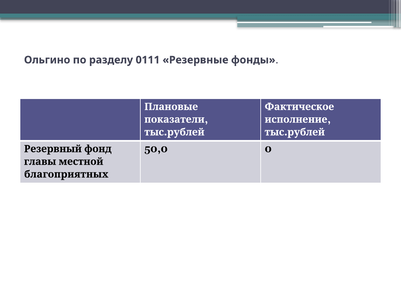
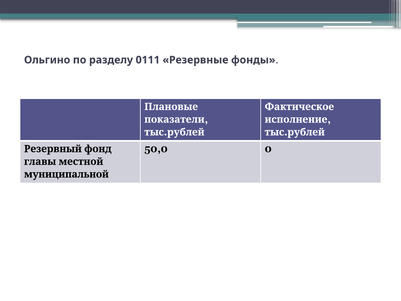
благоприятных: благоприятных -> муниципальной
